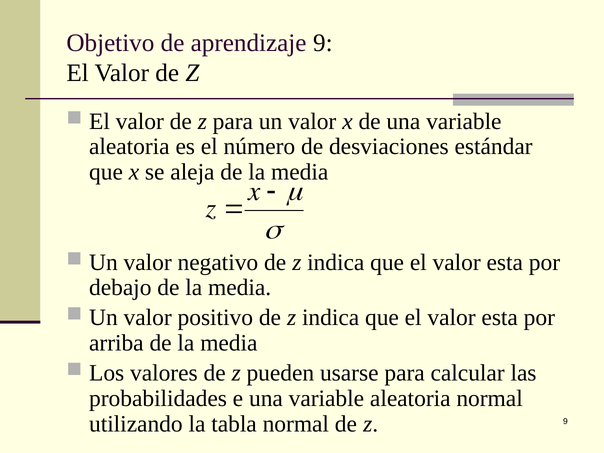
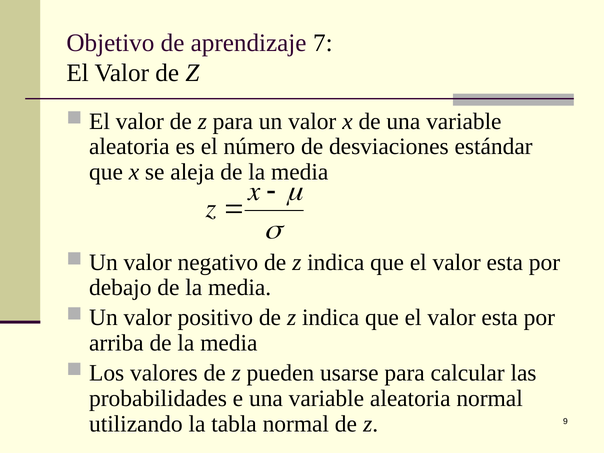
aprendizaje 9: 9 -> 7
